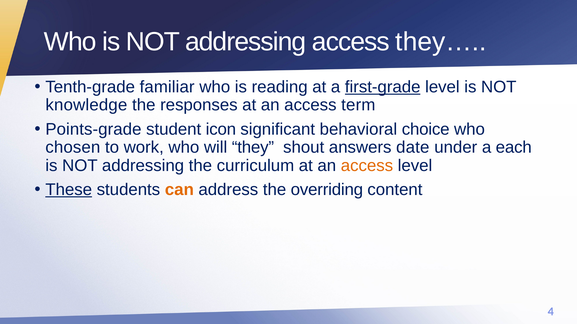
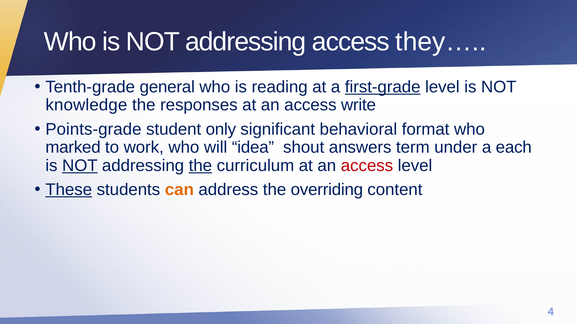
familiar: familiar -> general
term: term -> write
icon: icon -> only
choice: choice -> format
chosen: chosen -> marked
they: they -> idea
date: date -> term
NOT at (80, 166) underline: none -> present
the at (200, 166) underline: none -> present
access at (367, 166) colour: orange -> red
